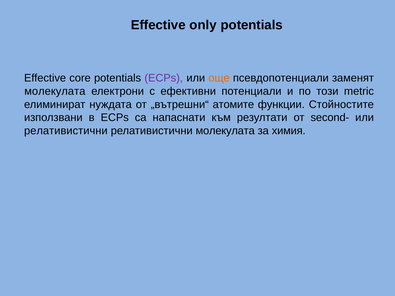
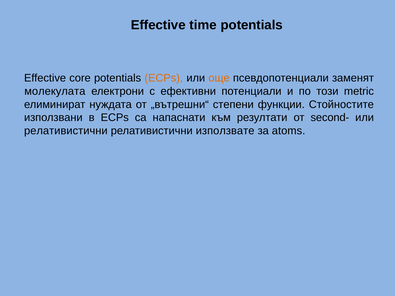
only: only -> time
ECPs at (164, 78) colour: purple -> orange
атомите: атомите -> степени
релативистични молекулата: молекулата -> използвате
химия: химия -> atoms
